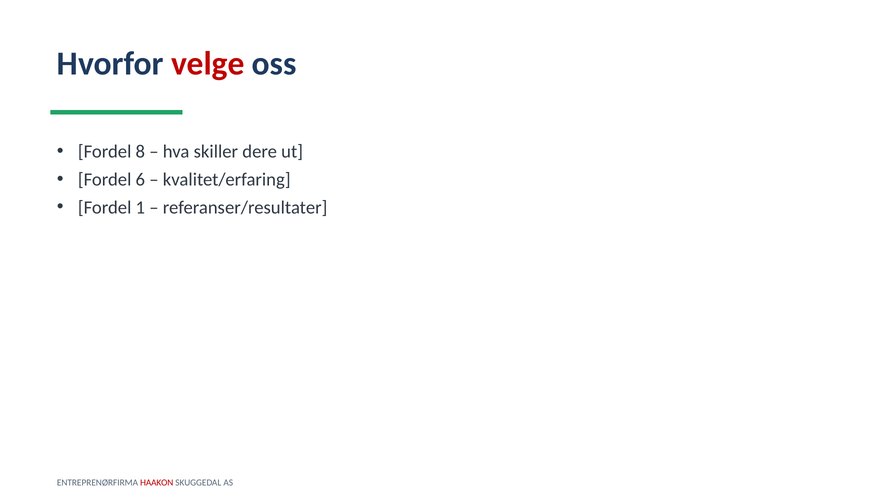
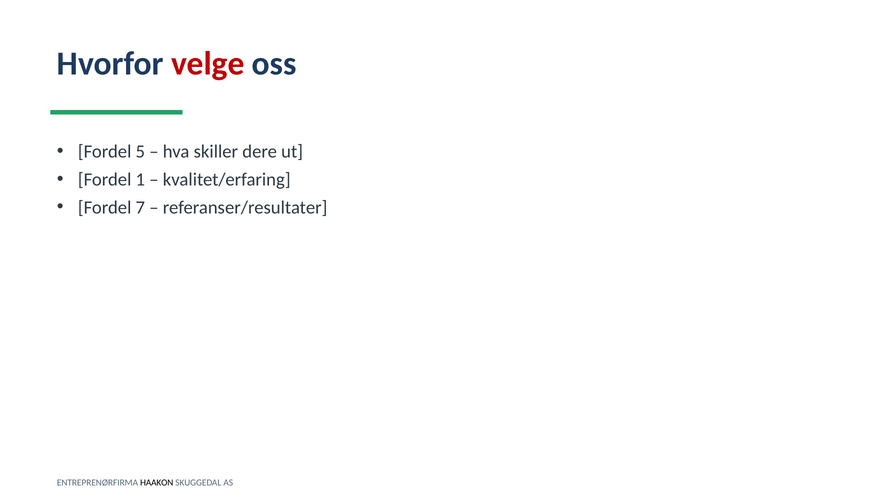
8: 8 -> 5
6: 6 -> 1
1: 1 -> 7
HAAKON colour: red -> black
